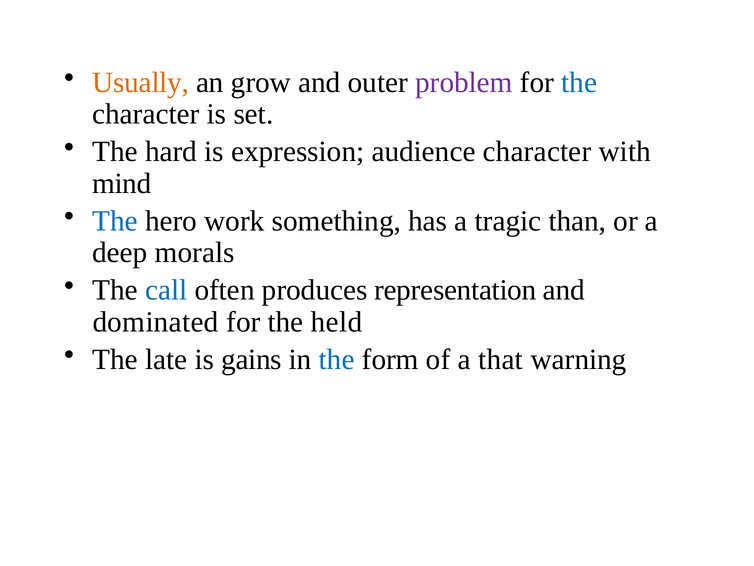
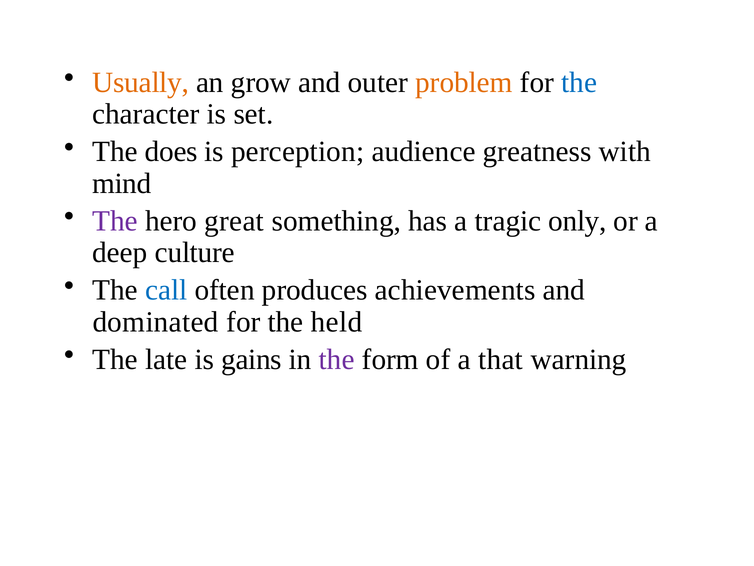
problem colour: purple -> orange
hard: hard -> does
expression: expression -> perception
audience character: character -> greatness
The at (115, 221) colour: blue -> purple
work: work -> great
than: than -> only
morals: morals -> culture
representation: representation -> achievements
the at (337, 359) colour: blue -> purple
